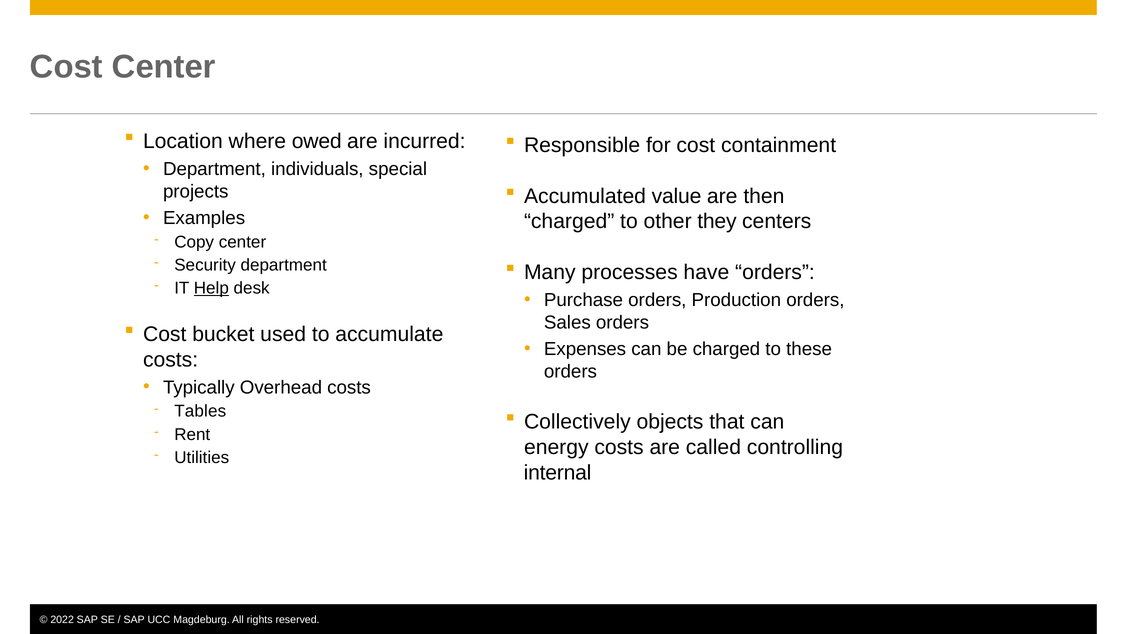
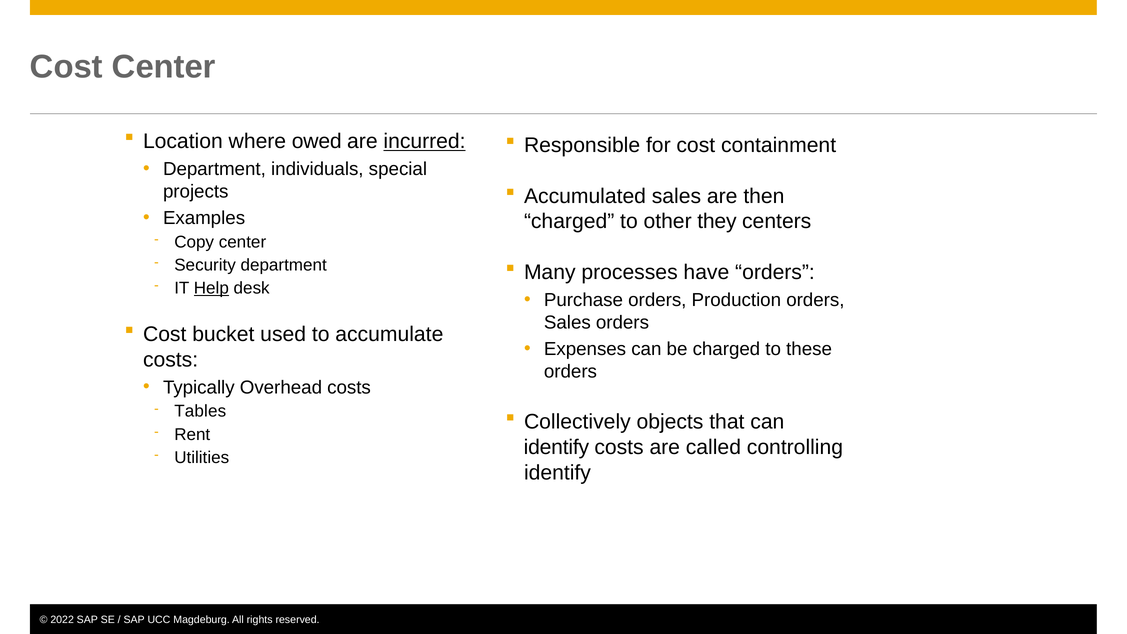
incurred underline: none -> present
Accumulated value: value -> sales
energy at (556, 447): energy -> identify
internal at (558, 473): internal -> identify
